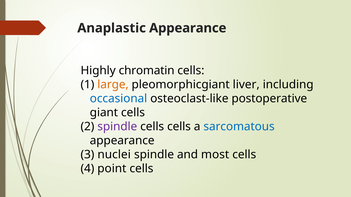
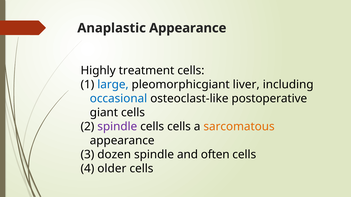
chromatin: chromatin -> treatment
large colour: orange -> blue
sarcomatous colour: blue -> orange
nuclei: nuclei -> dozen
most: most -> often
point: point -> older
